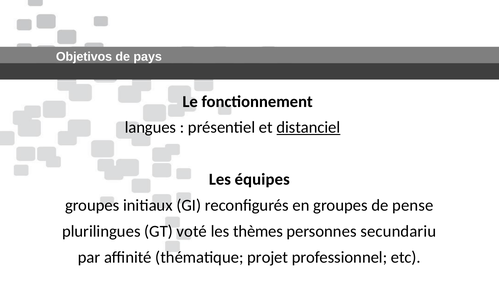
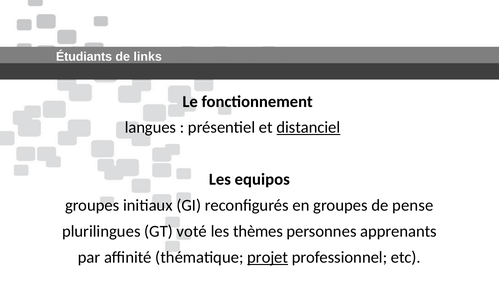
Objetivos: Objetivos -> Étudiants
pays: pays -> links
équipes: équipes -> equipos
secundariu: secundariu -> apprenants
projet underline: none -> present
